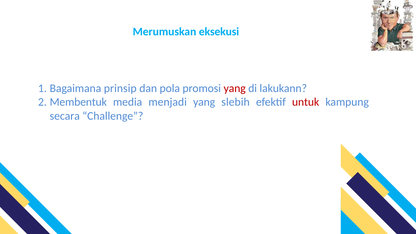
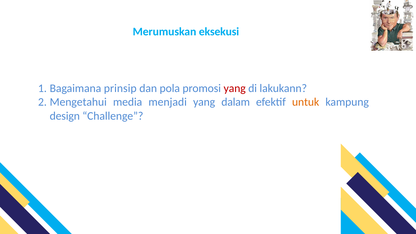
Membentuk: Membentuk -> Mengetahui
slebih: slebih -> dalam
untuk colour: red -> orange
secara: secara -> design
